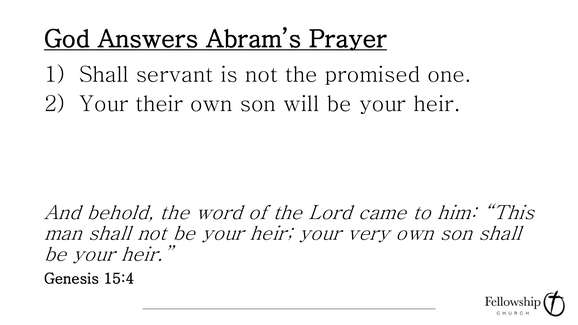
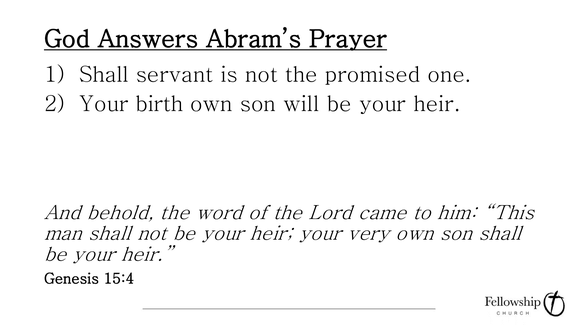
their: their -> birth
